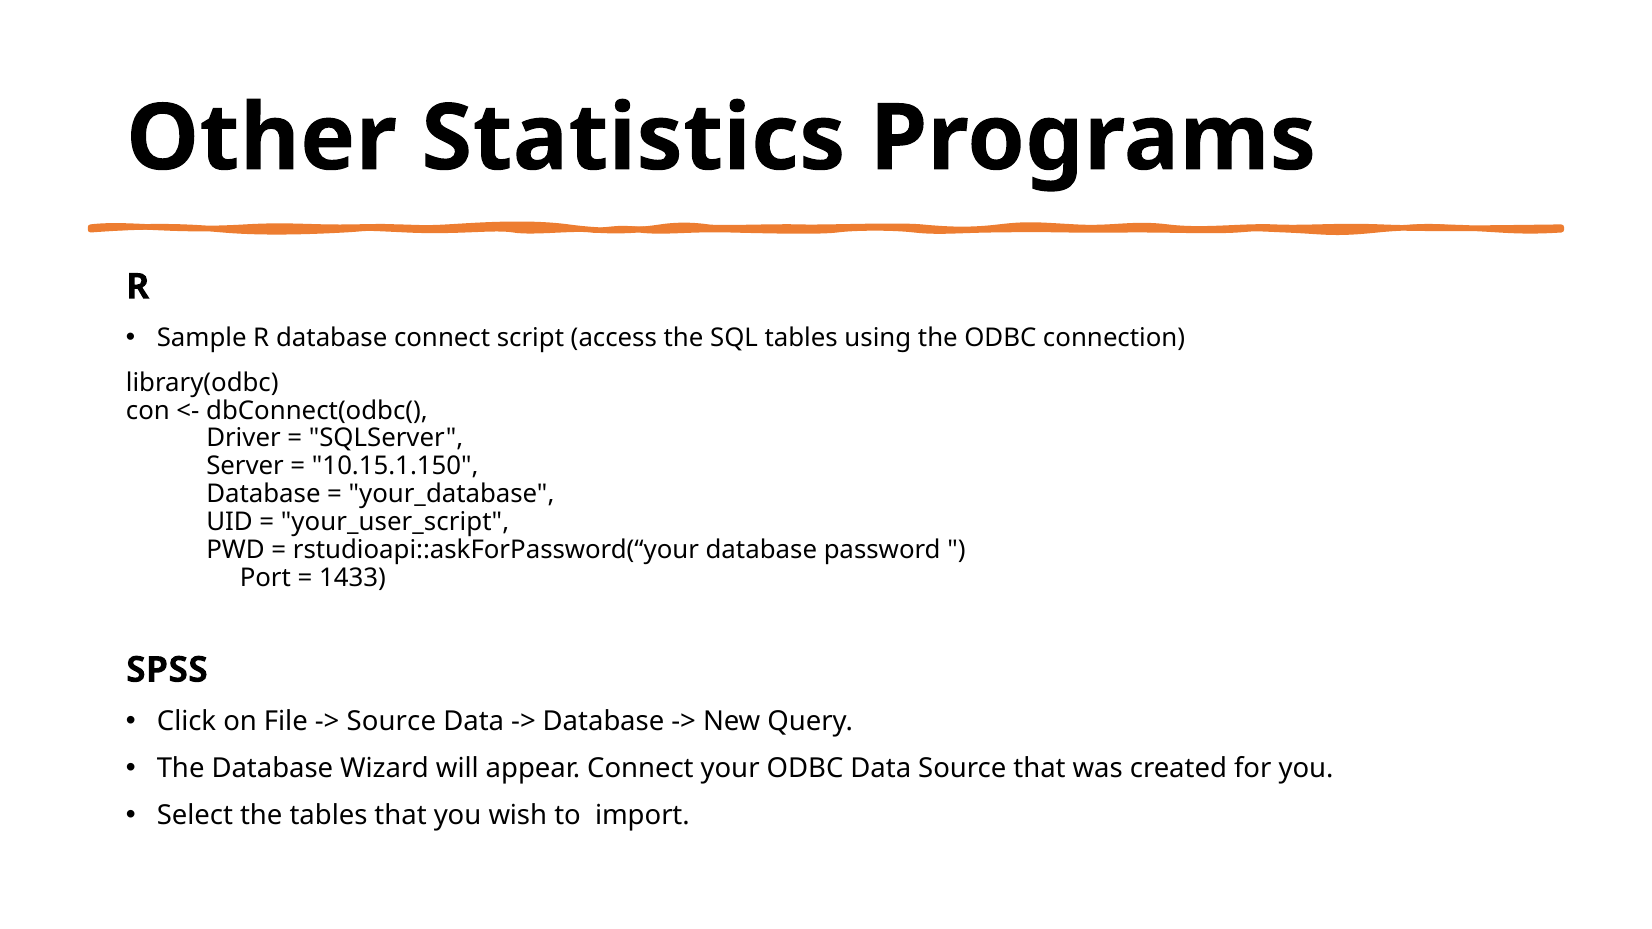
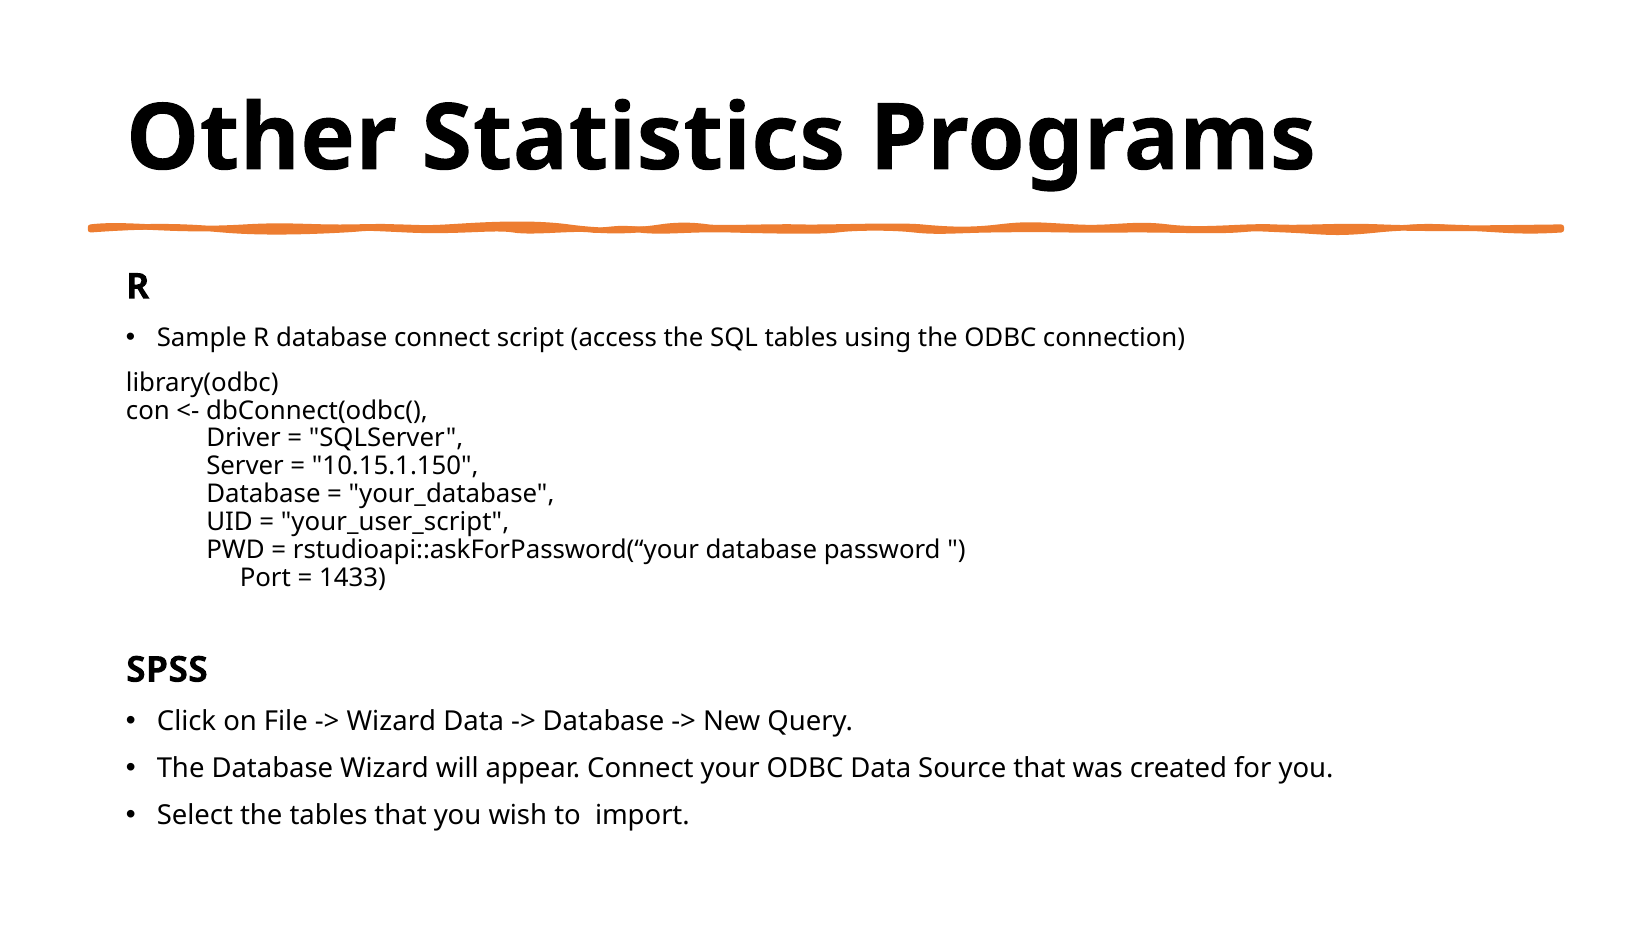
Source at (391, 722): Source -> Wizard
